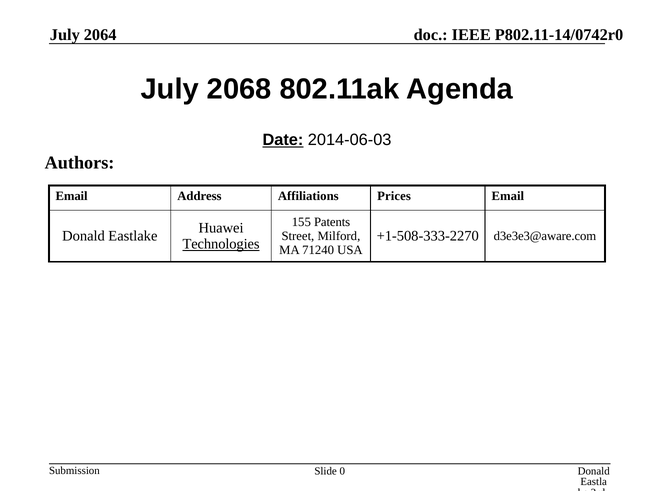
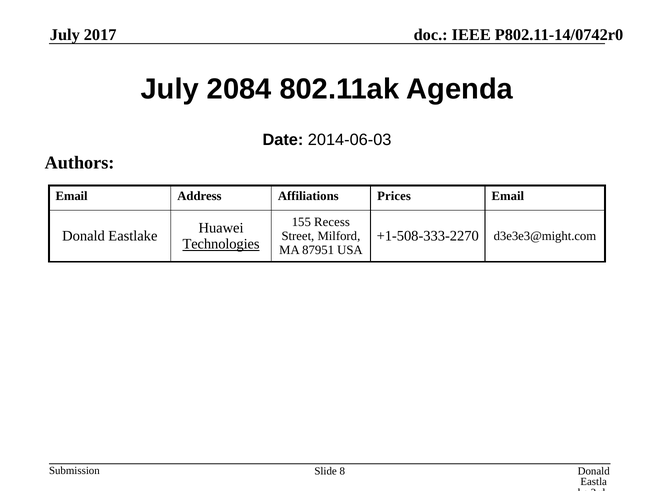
2064: 2064 -> 2017
2068: 2068 -> 2084
Date underline: present -> none
Patents: Patents -> Recess
d3e3e3@aware.com: d3e3e3@aware.com -> d3e3e3@might.com
71240: 71240 -> 87951
0: 0 -> 8
